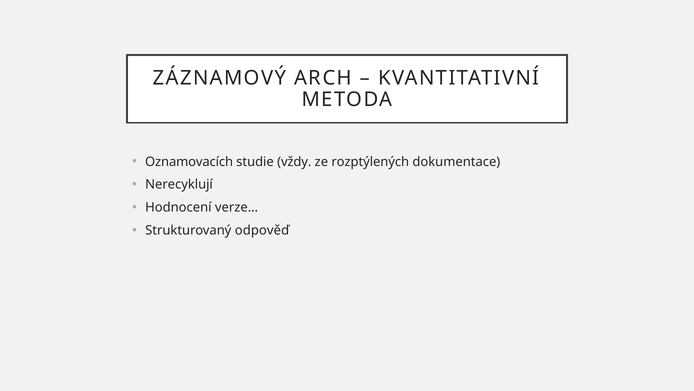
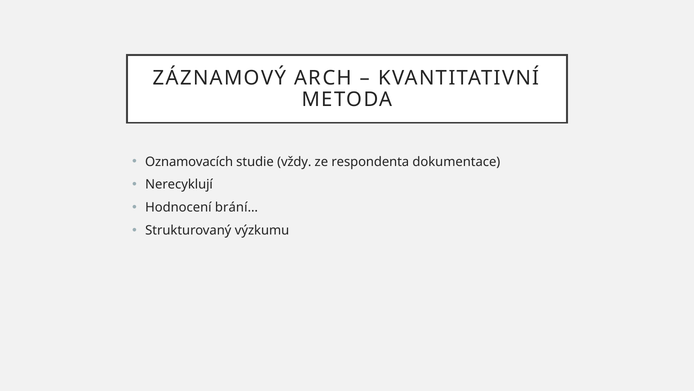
rozptýlených: rozptýlených -> respondenta
verze…: verze… -> brání…
odpověď: odpověď -> výzkumu
